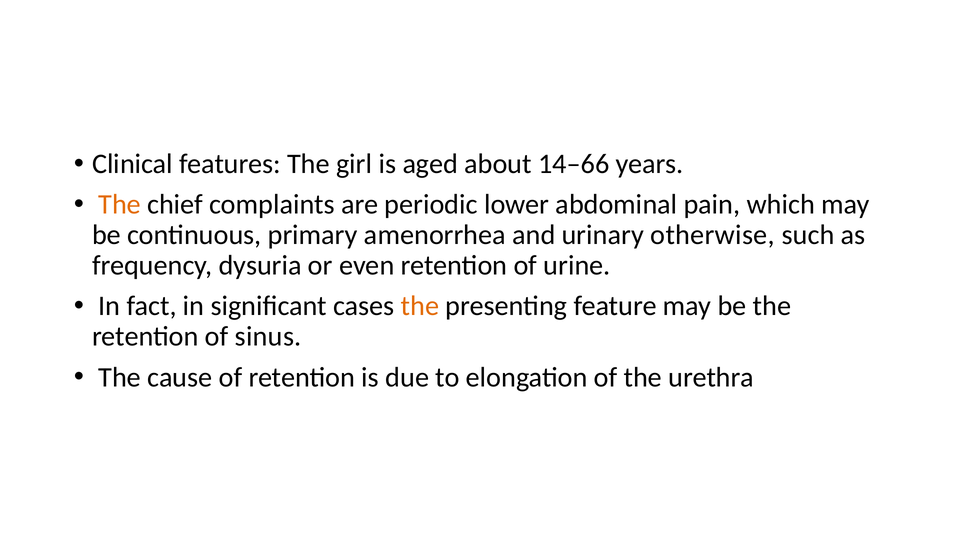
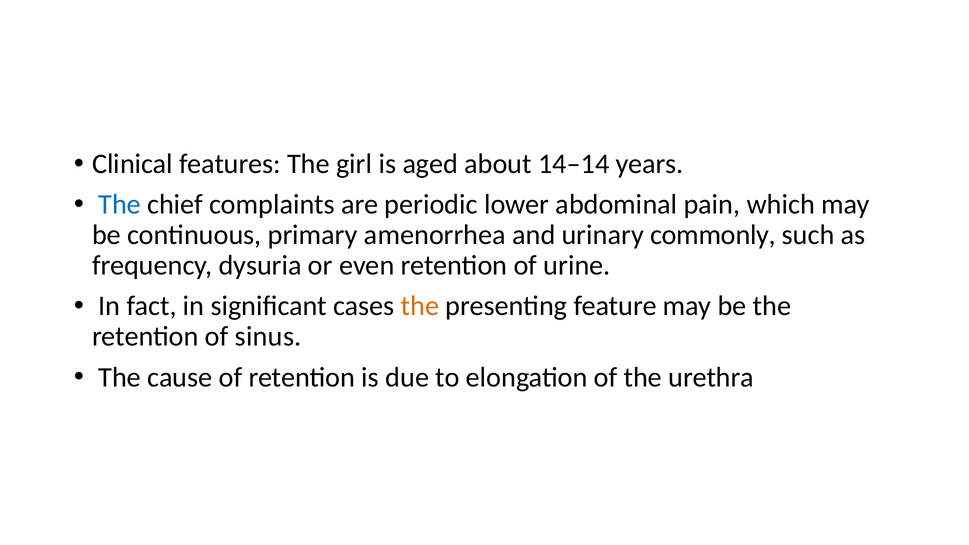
14–66: 14–66 -> 14–14
The at (120, 204) colour: orange -> blue
otherwise: otherwise -> commonly
